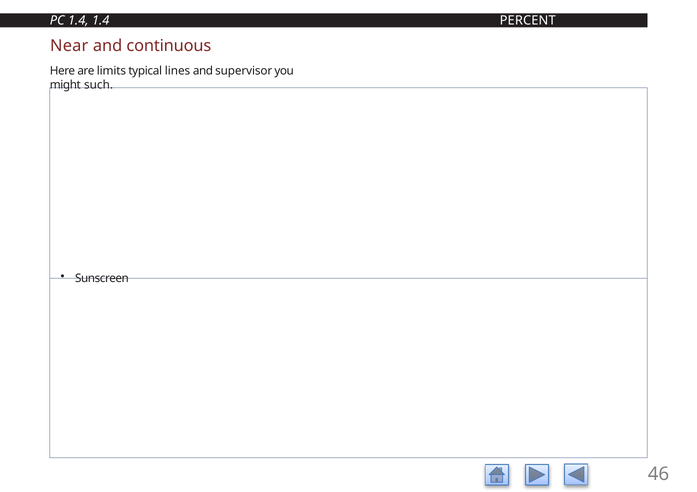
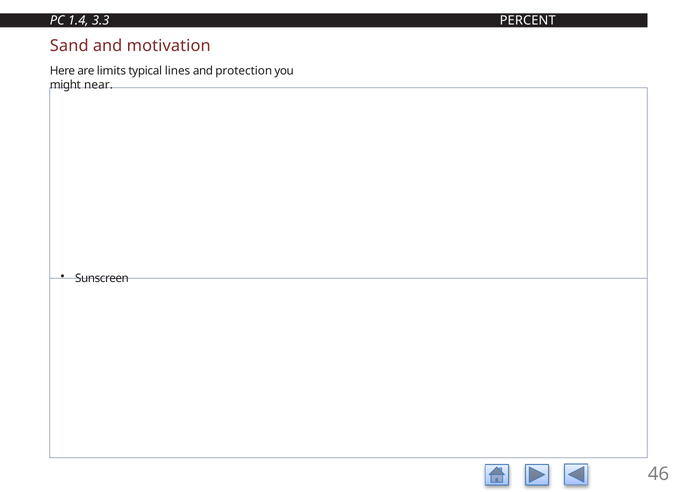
1.4 1.4: 1.4 -> 3.3
Near: Near -> Sand
continuous: continuous -> motivation
and supervisor: supervisor -> protection
such: such -> near
